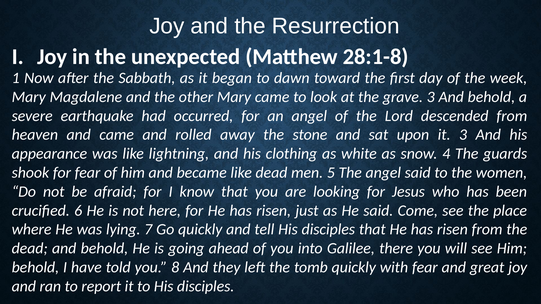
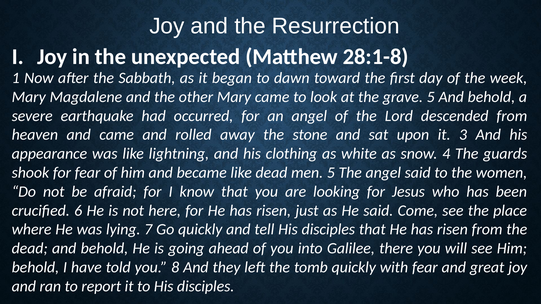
grave 3: 3 -> 5
